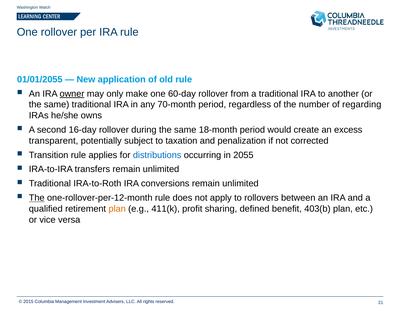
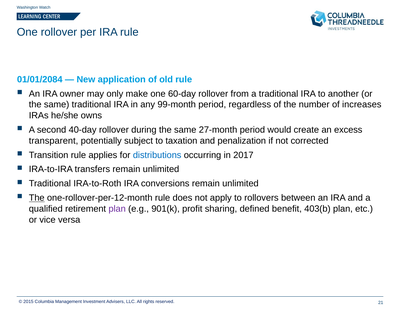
01/01/2055: 01/01/2055 -> 01/01/2084
owner underline: present -> none
70-month: 70-month -> 99-month
regarding: regarding -> increases
16-day: 16-day -> 40-day
18-month: 18-month -> 27-month
2055: 2055 -> 2017
plan at (117, 209) colour: orange -> purple
411(k: 411(k -> 901(k
